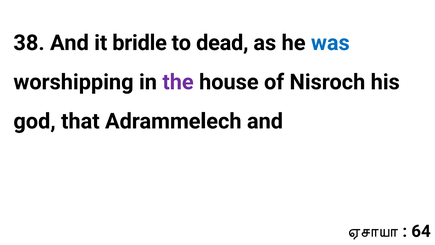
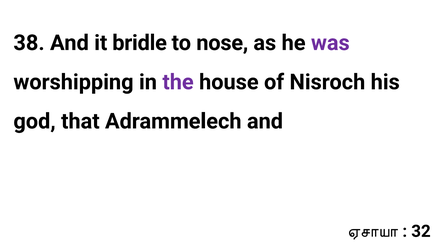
dead: dead -> nose
was colour: blue -> purple
64: 64 -> 32
